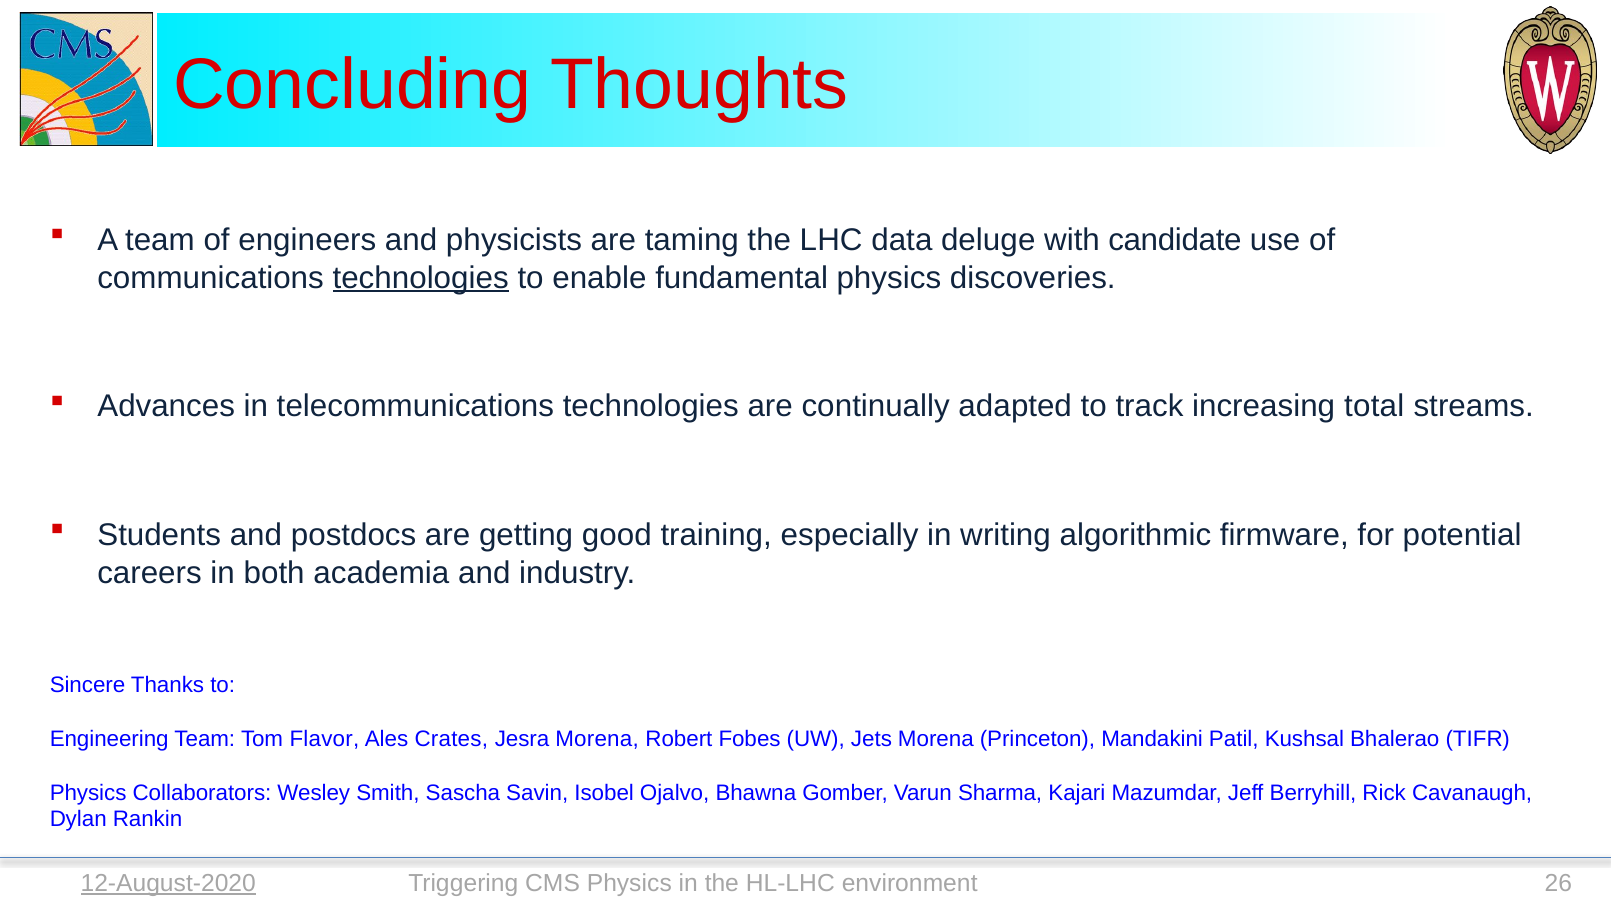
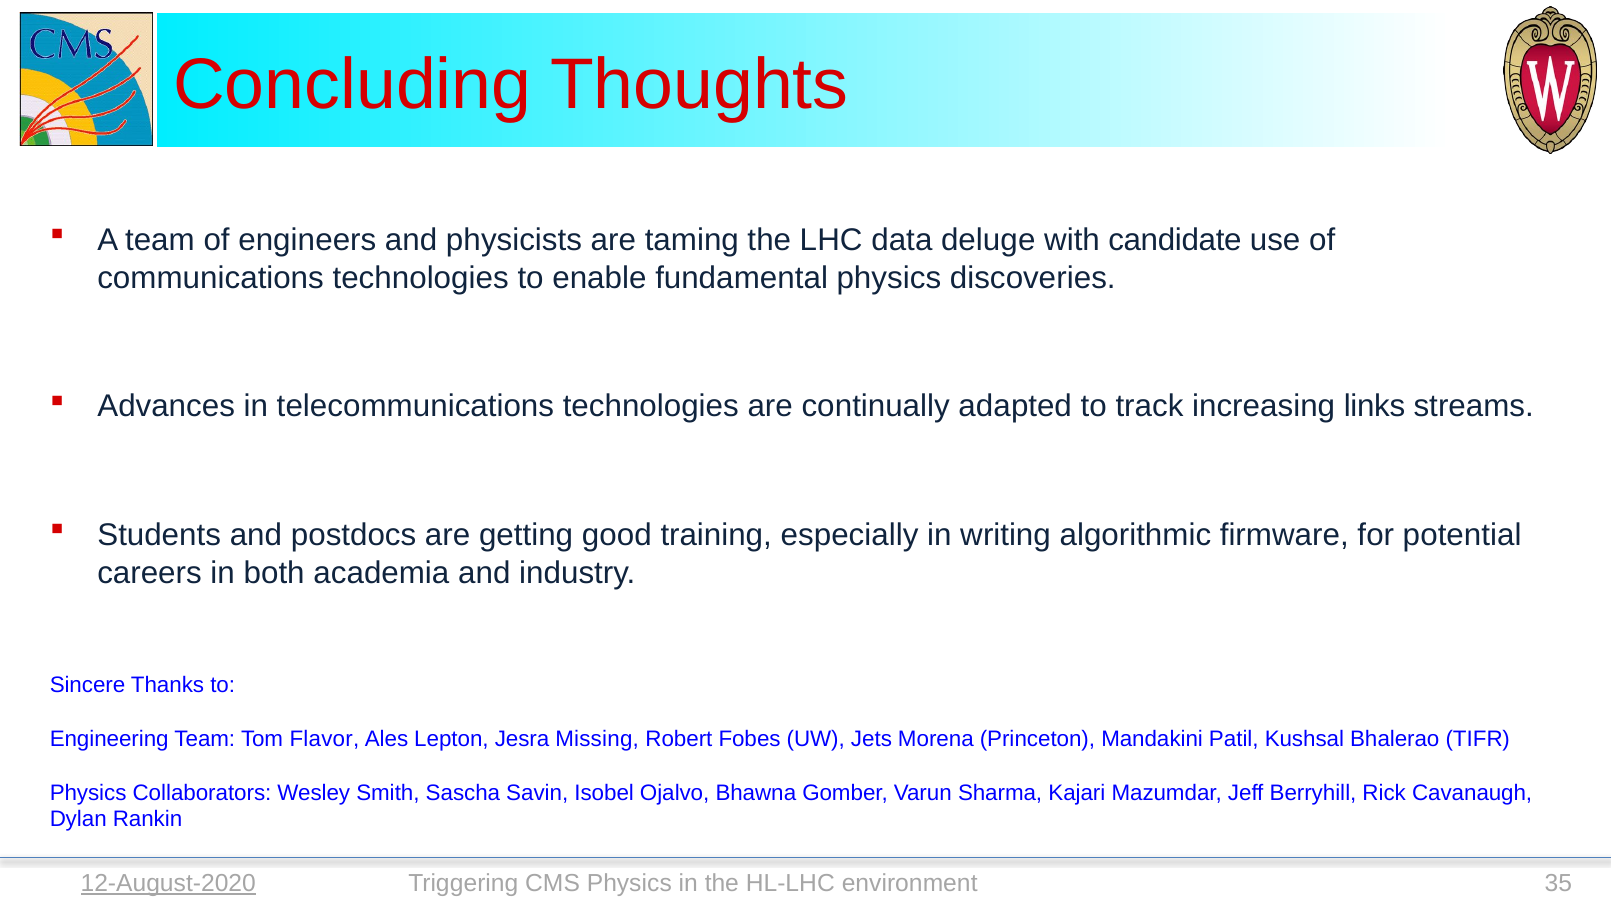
technologies at (421, 278) underline: present -> none
total: total -> links
Crates: Crates -> Lepton
Jesra Morena: Morena -> Missing
26: 26 -> 35
